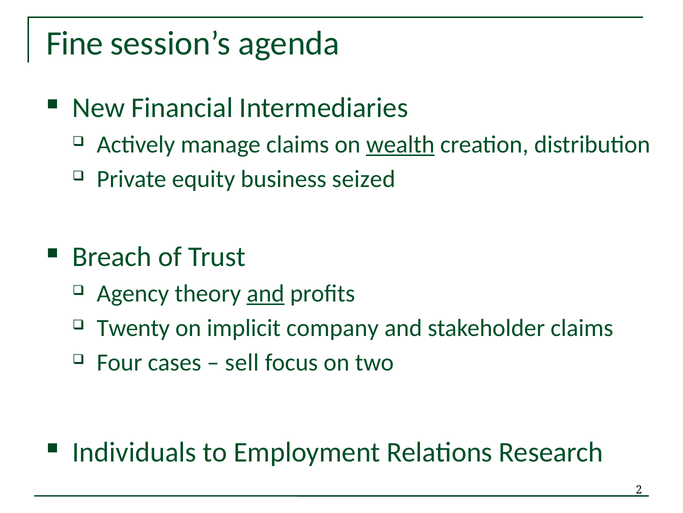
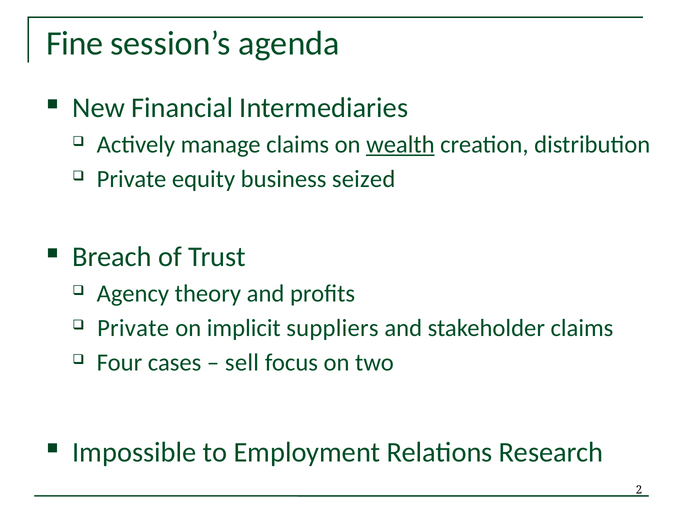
and at (266, 293) underline: present -> none
Twenty at (133, 328): Twenty -> Private
company: company -> suppliers
Individuals: Individuals -> Impossible
